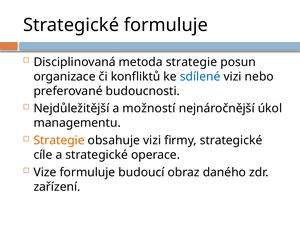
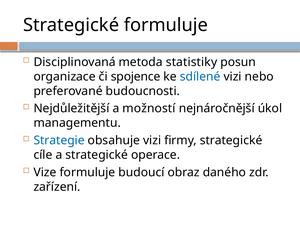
metoda strategie: strategie -> statistiky
konfliktů: konfliktů -> spojence
Strategie at (59, 140) colour: orange -> blue
